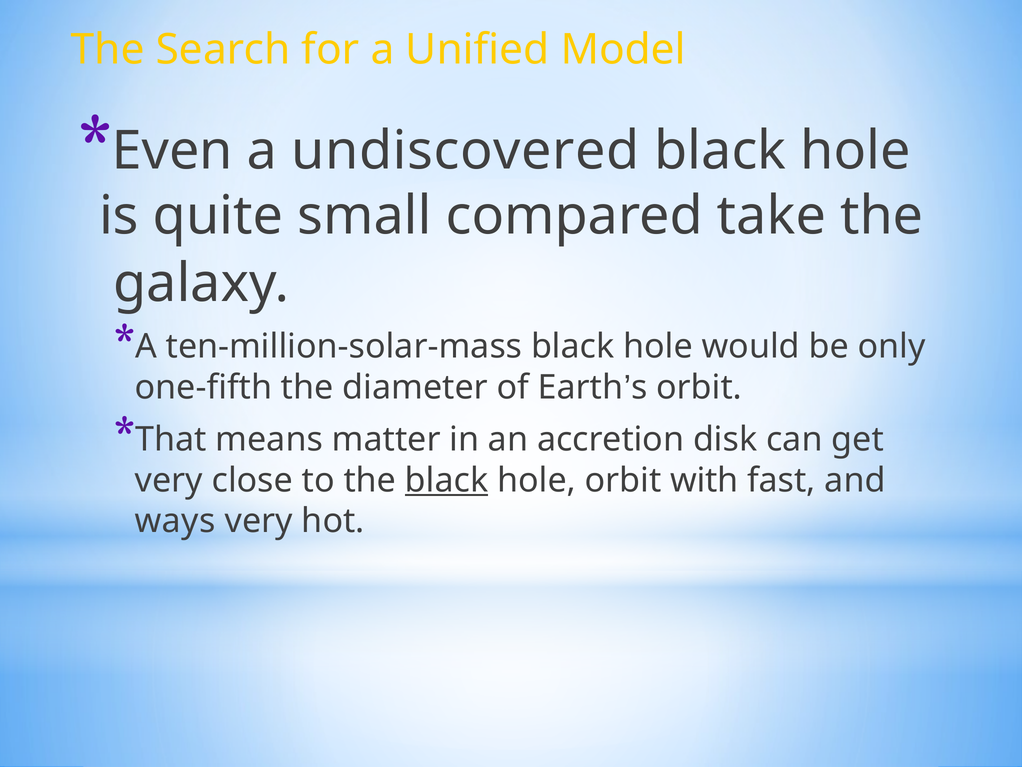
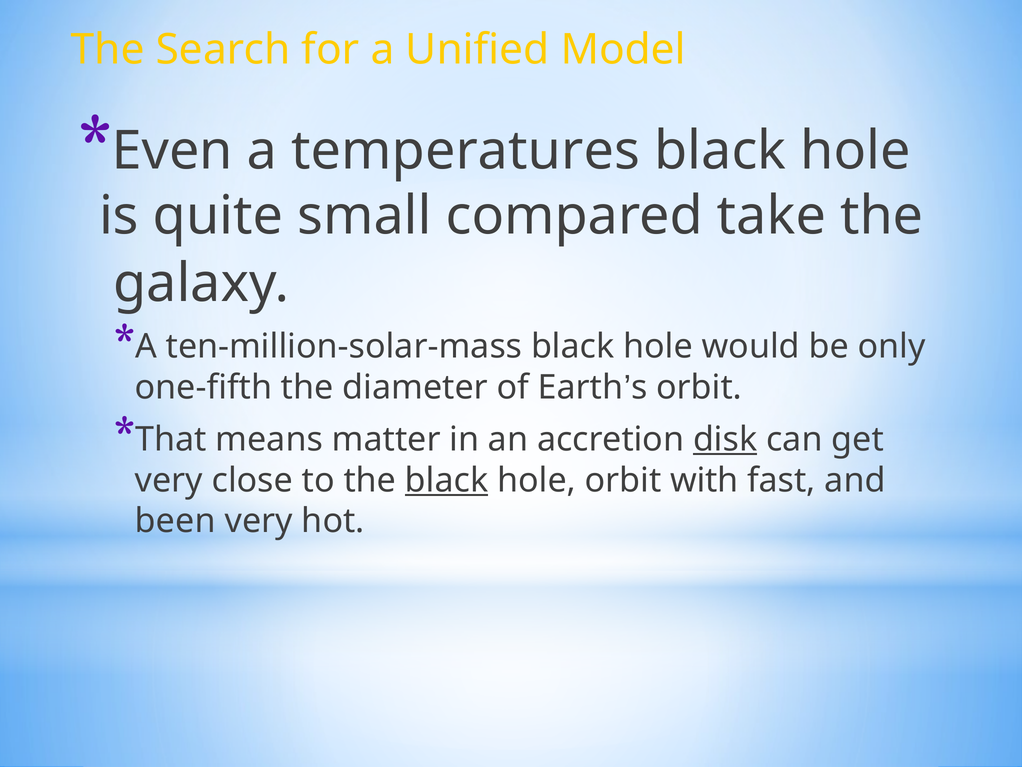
undiscovered: undiscovered -> temperatures
disk underline: none -> present
ways: ways -> been
